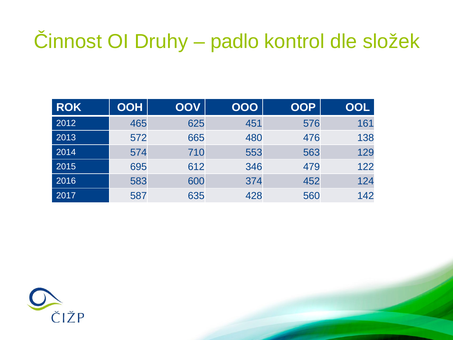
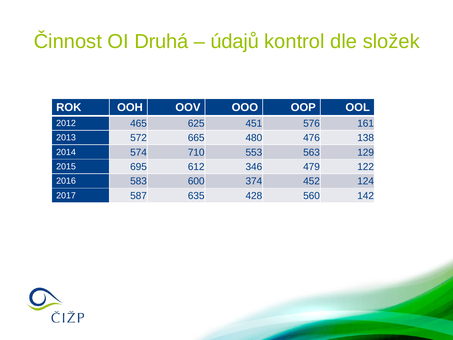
Druhy: Druhy -> Druhá
padlo: padlo -> údajů
